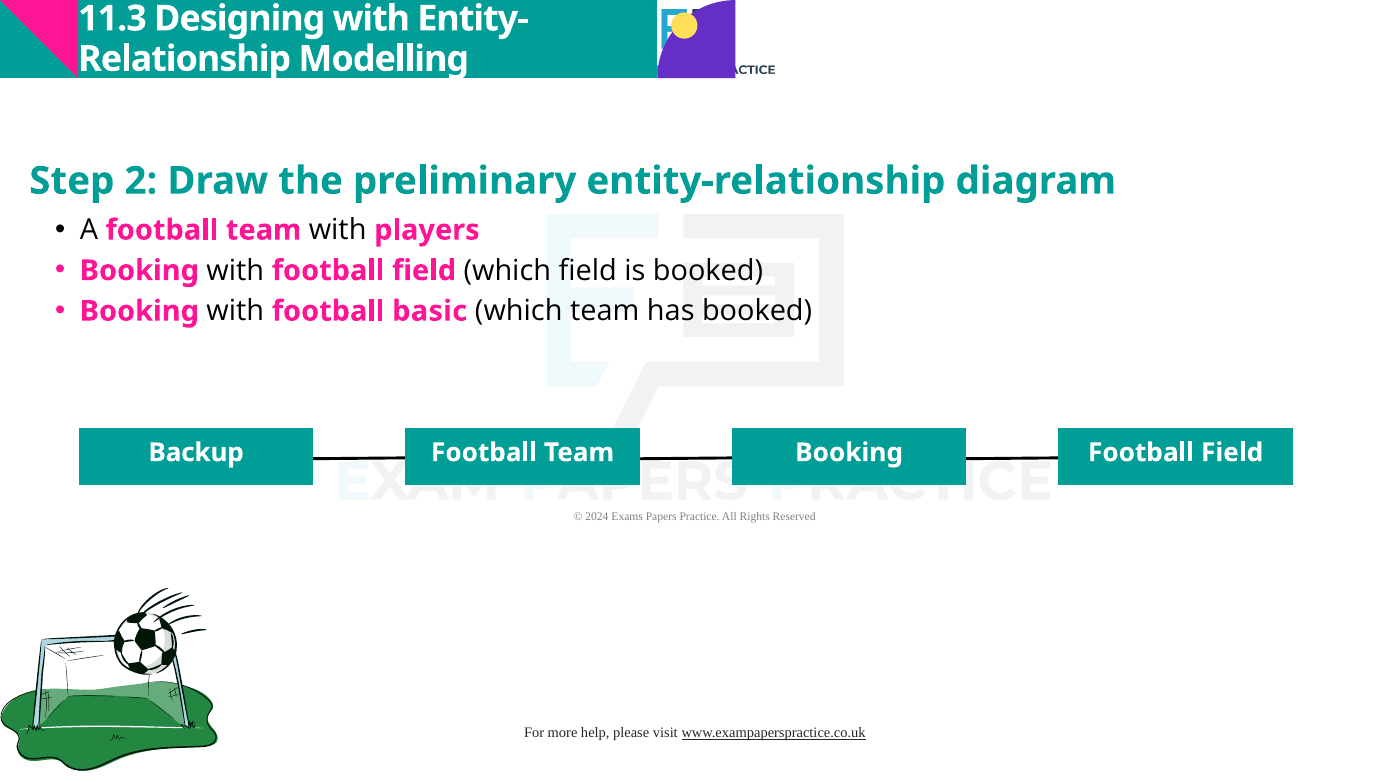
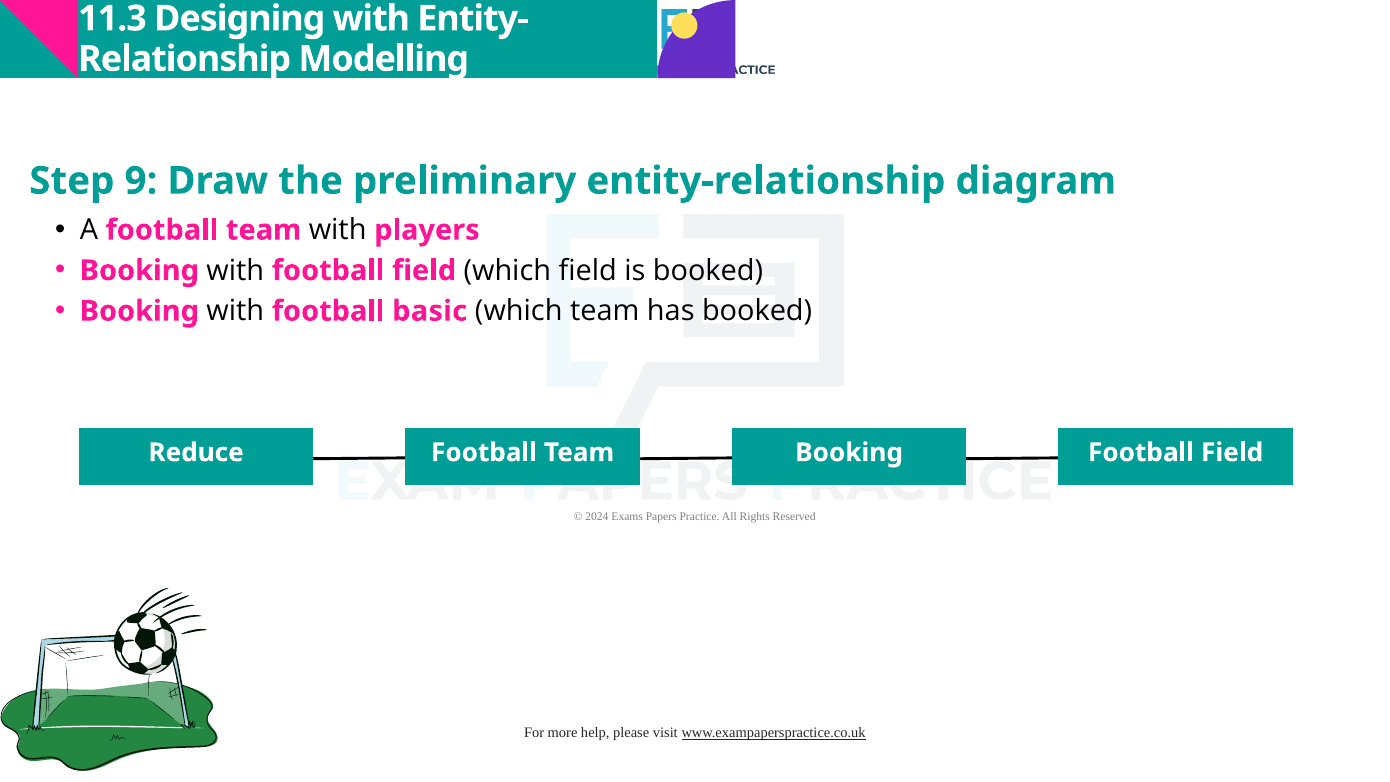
2: 2 -> 9
Backup: Backup -> Reduce
